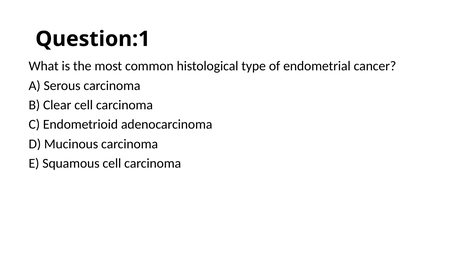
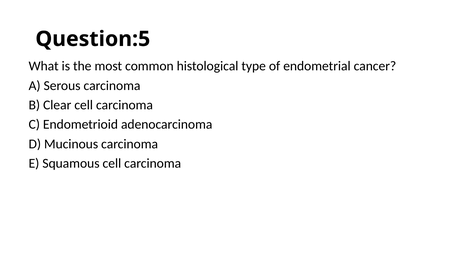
Question:1: Question:1 -> Question:5
